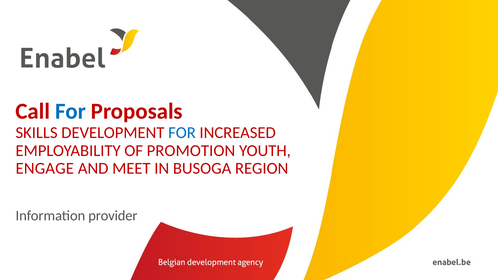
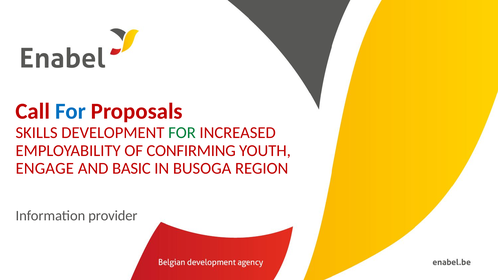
FOR at (182, 133) colour: blue -> green
PROMOTION: PROMOTION -> CONFIRMING
MEET: MEET -> BASIC
